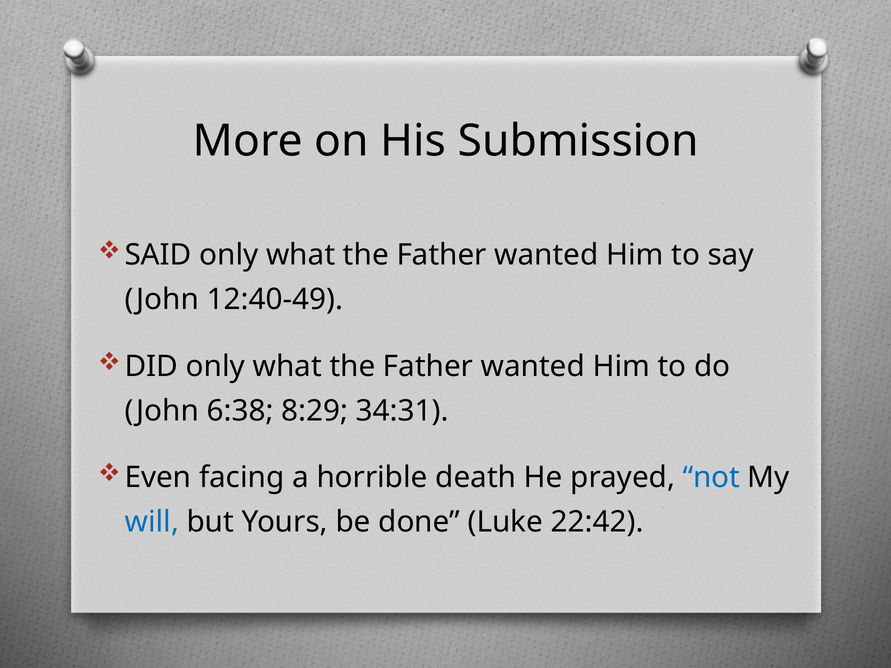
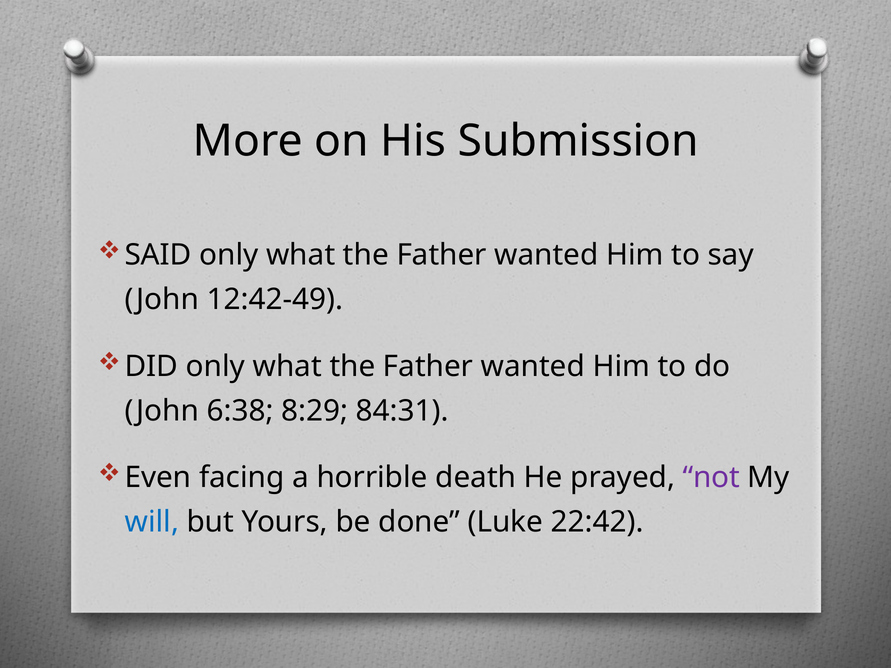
12:40-49: 12:40-49 -> 12:42-49
34:31: 34:31 -> 84:31
not colour: blue -> purple
